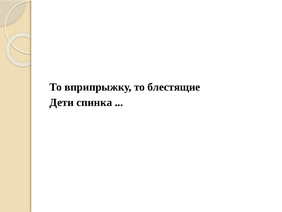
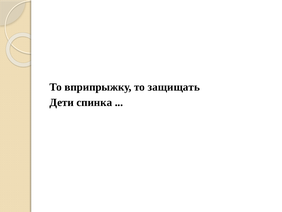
блестящие: блестящие -> защищать
